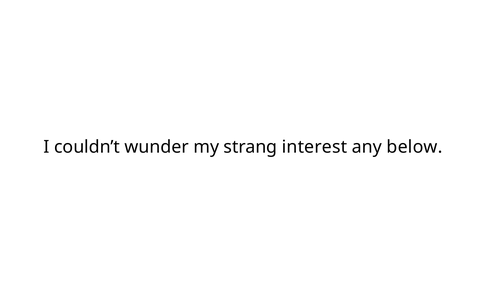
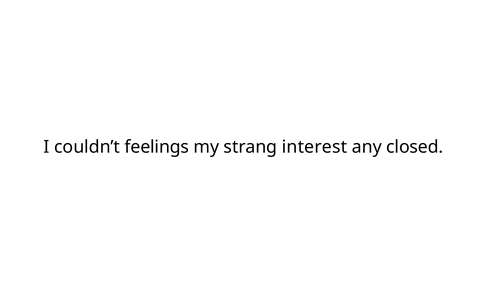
wunder: wunder -> feelings
below: below -> closed
